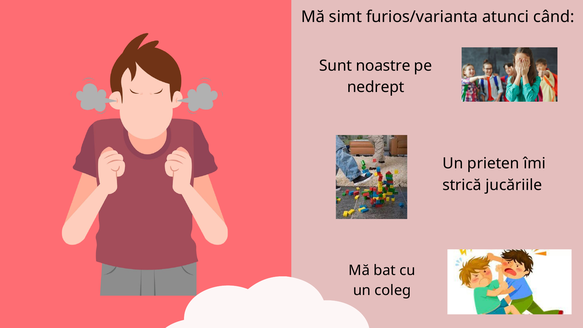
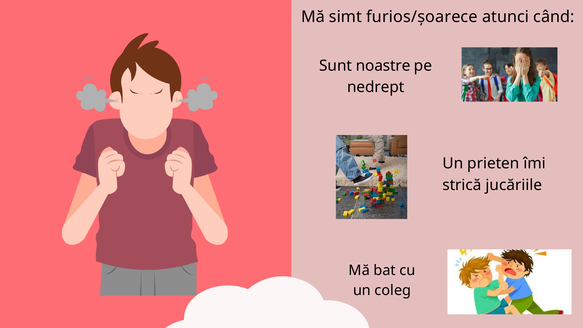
furios/varianta: furios/varianta -> furios/șoarece
